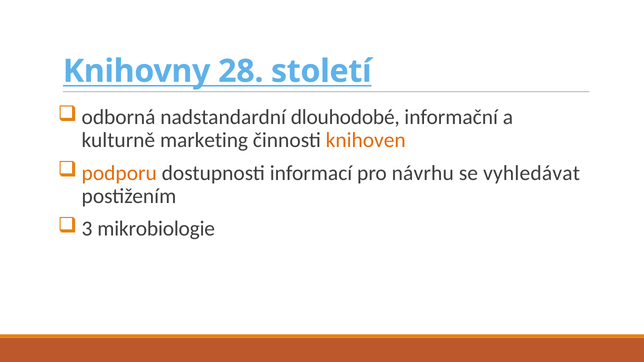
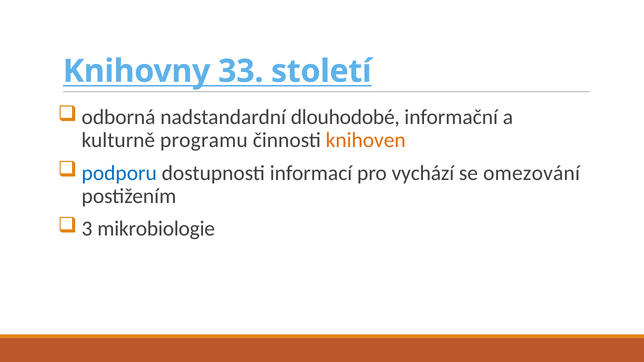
28: 28 -> 33
marketing: marketing -> programu
podporu colour: orange -> blue
návrhu: návrhu -> vychází
vyhledávat: vyhledávat -> omezování
